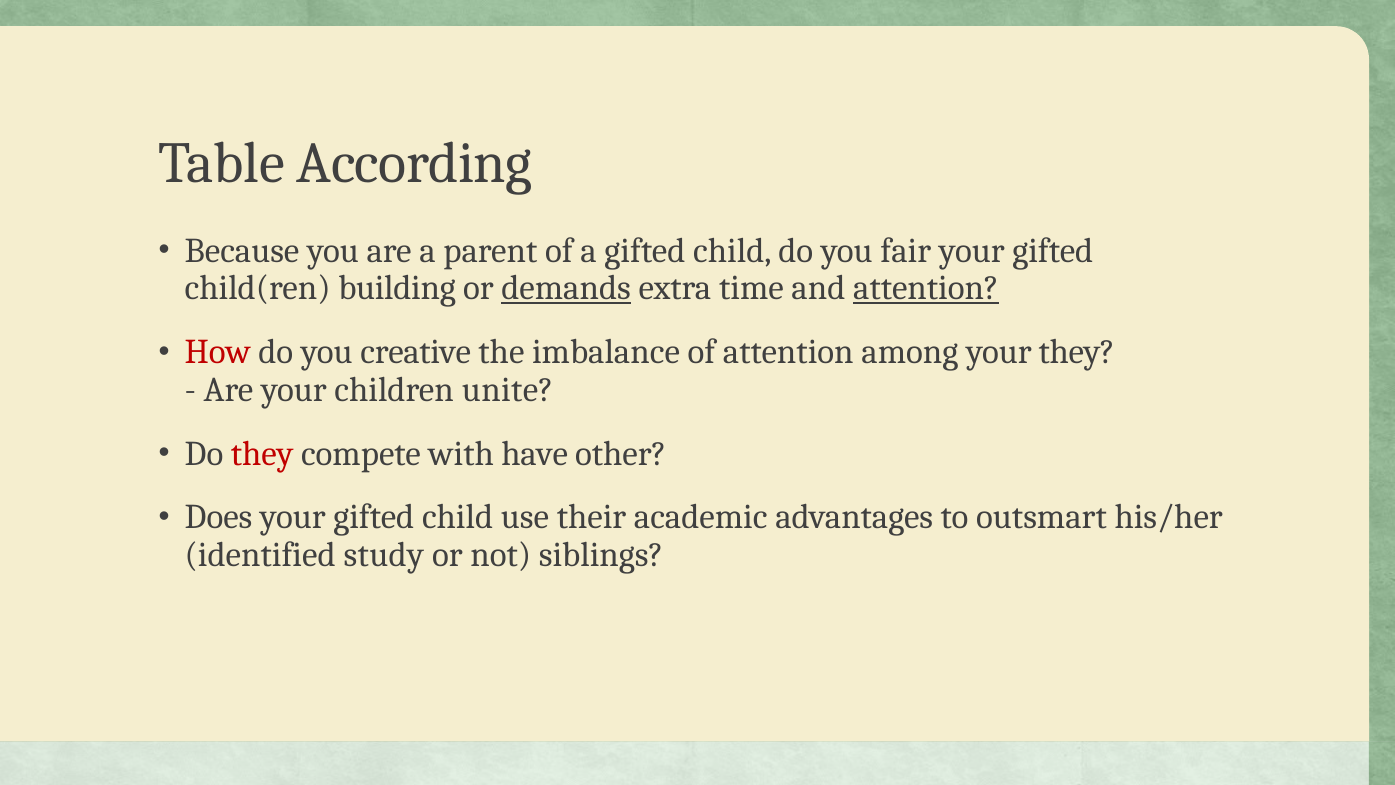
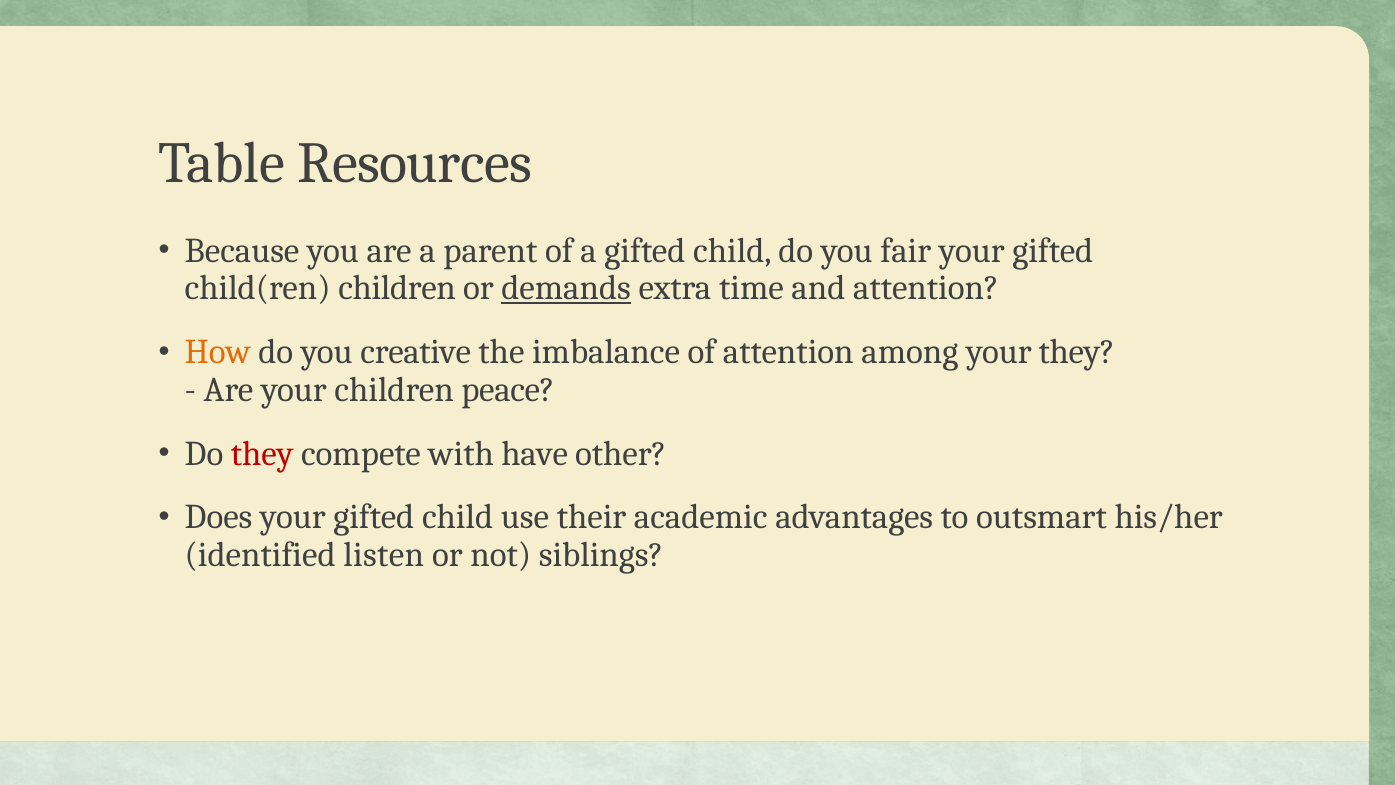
According: According -> Resources
child(ren building: building -> children
attention at (926, 288) underline: present -> none
How colour: red -> orange
unite: unite -> peace
study: study -> listen
